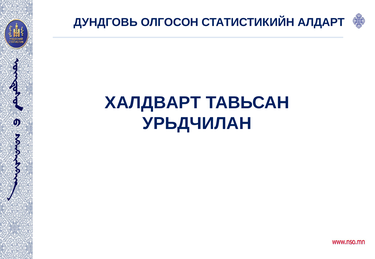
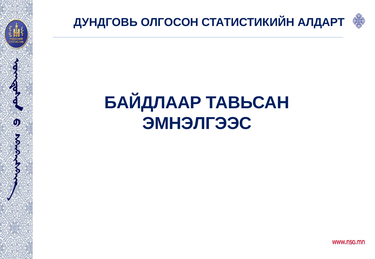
ХАЛДВАРТ: ХАЛДВАРТ -> БАЙДЛААР
УРЬДЧИЛАН: УРЬДЧИЛАН -> ЭМНЭЛГЭЭС
